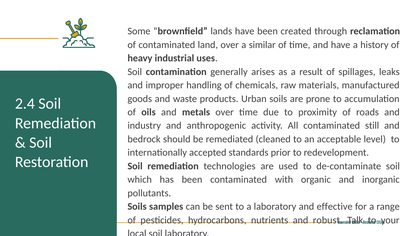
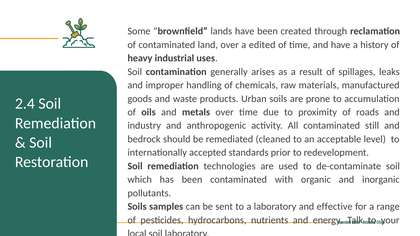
similar: similar -> edited
robust: robust -> energy
